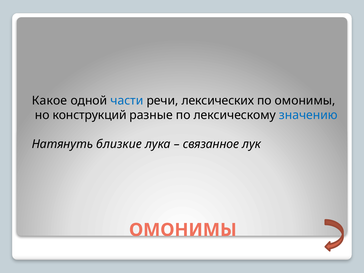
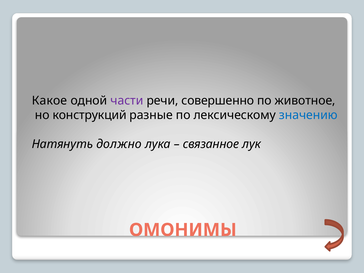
части colour: blue -> purple
лексических: лексических -> совершенно
по омонимы: омонимы -> животное
близкие: близкие -> должно
